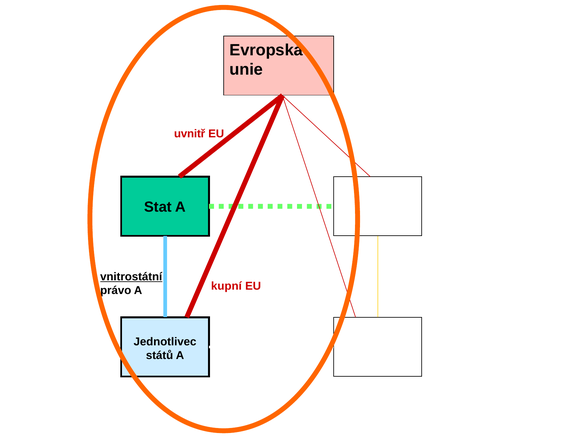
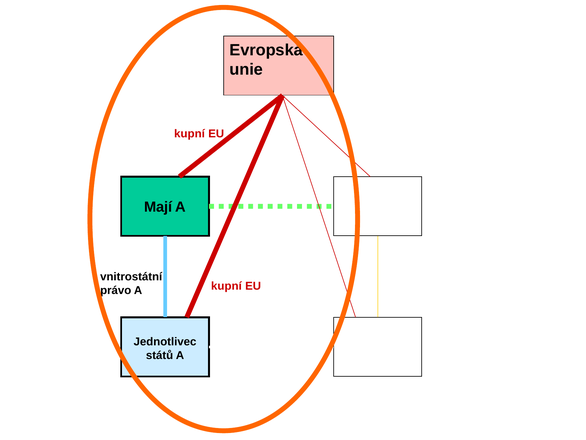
uvnitř at (190, 133): uvnitř -> kupní
Stat: Stat -> Mají
vnitrostátní underline: present -> none
